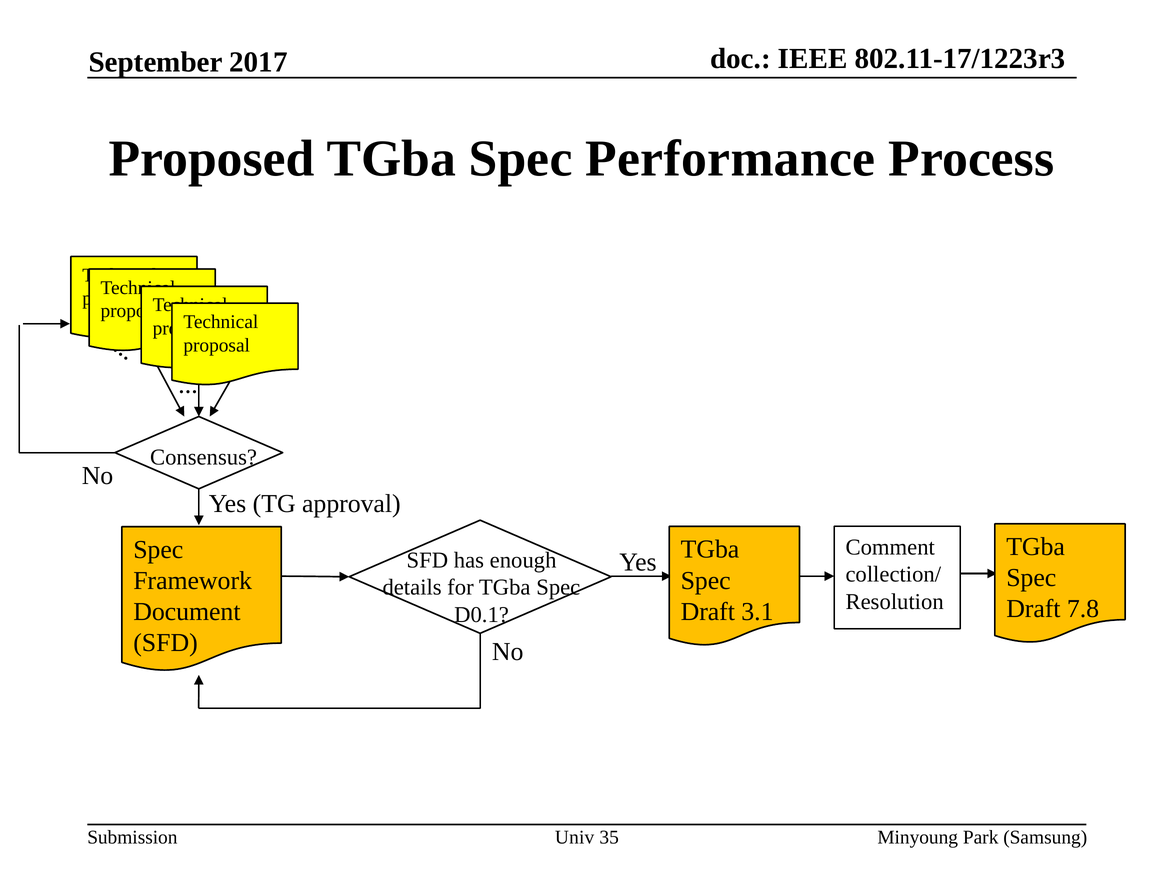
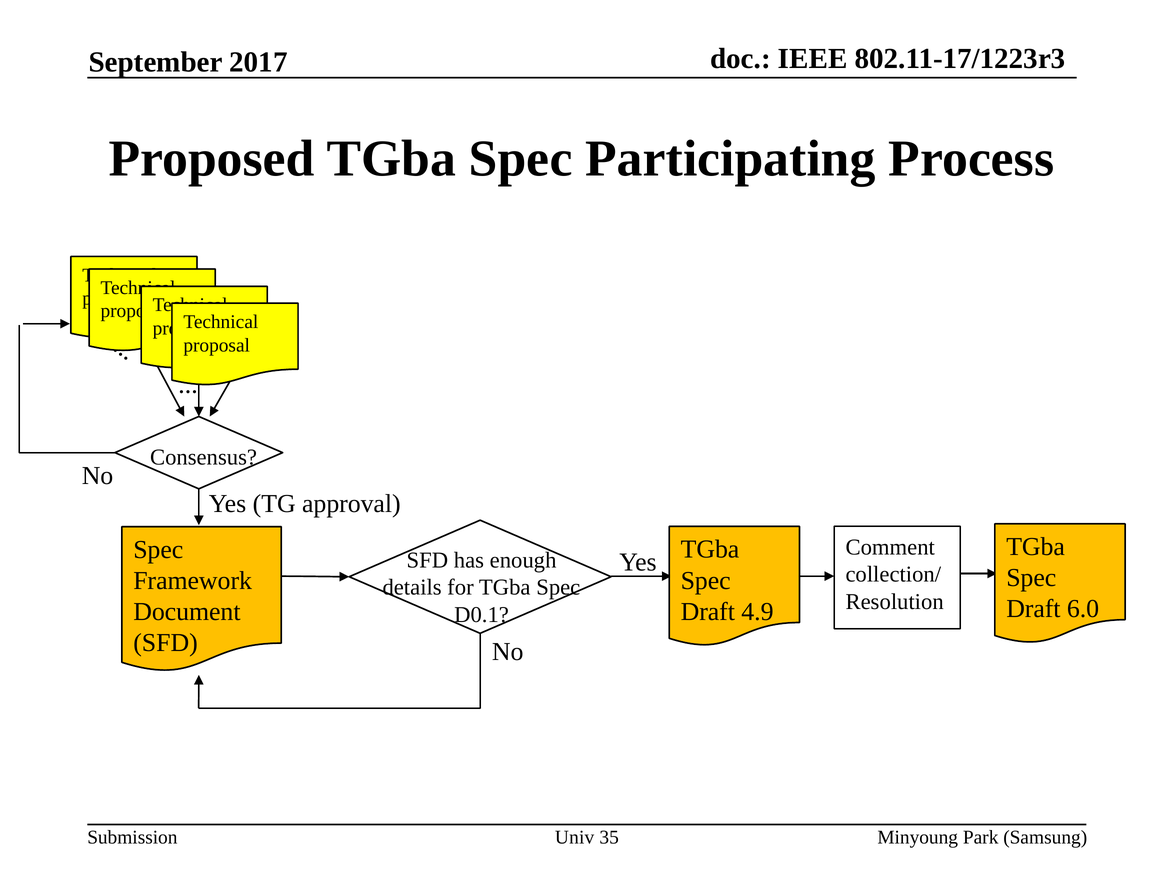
Performance: Performance -> Participating
7.8: 7.8 -> 6.0
3.1: 3.1 -> 4.9
